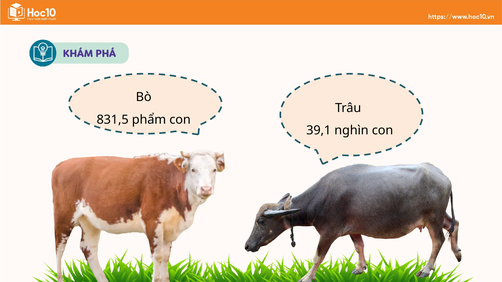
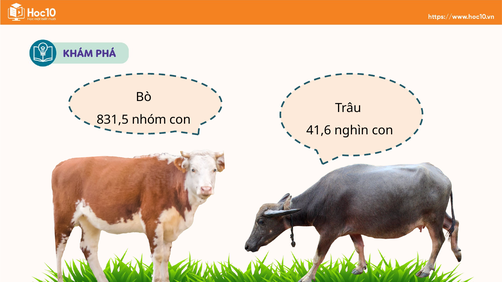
phẩm: phẩm -> nhóm
39,1: 39,1 -> 41,6
